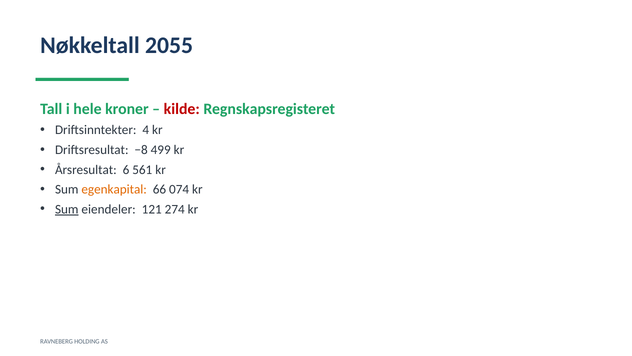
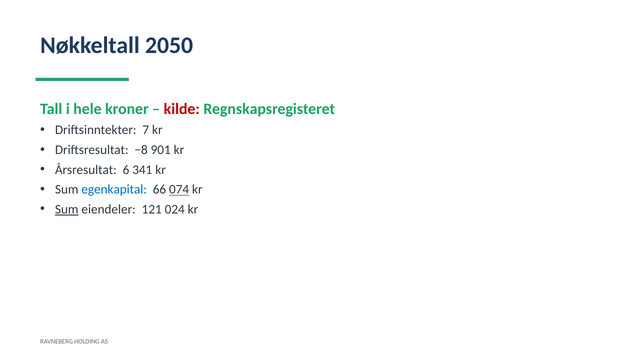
2055: 2055 -> 2050
4: 4 -> 7
499: 499 -> 901
561: 561 -> 341
egenkapital colour: orange -> blue
074 underline: none -> present
274: 274 -> 024
